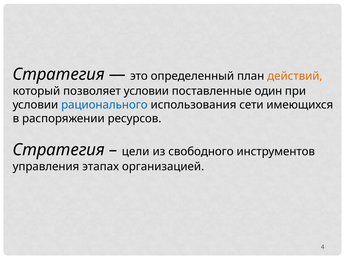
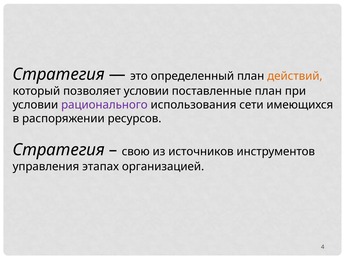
поставленные один: один -> план
рационального colour: blue -> purple
цели: цели -> свою
свободного: свободного -> источников
